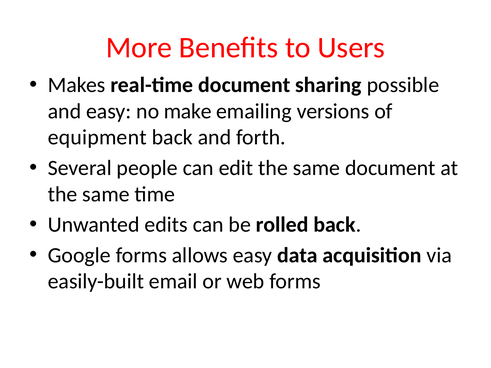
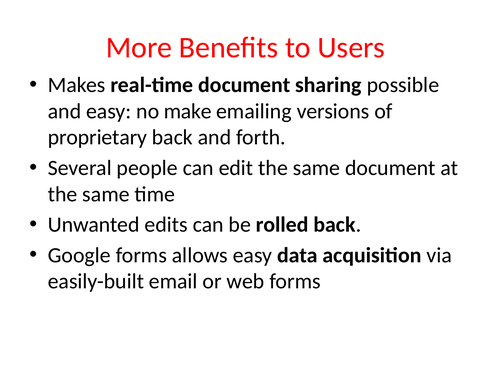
equipment: equipment -> proprietary
